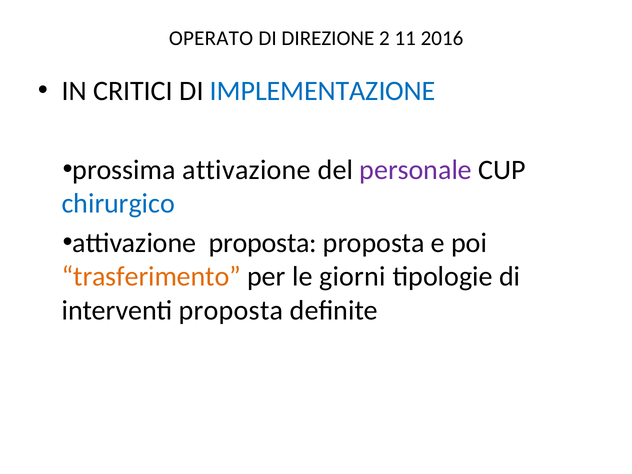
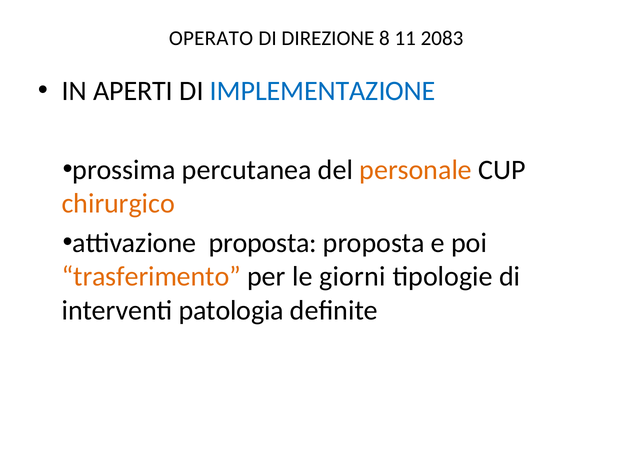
2: 2 -> 8
2016: 2016 -> 2083
CRITICI: CRITICI -> APERTI
prossima attivazione: attivazione -> percutanea
personale colour: purple -> orange
chirurgico colour: blue -> orange
interventi proposta: proposta -> patologia
